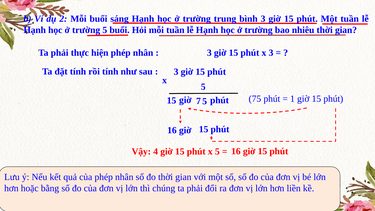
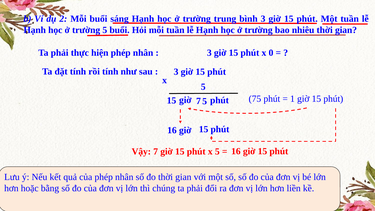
x 3: 3 -> 0
Vậy 4: 4 -> 7
